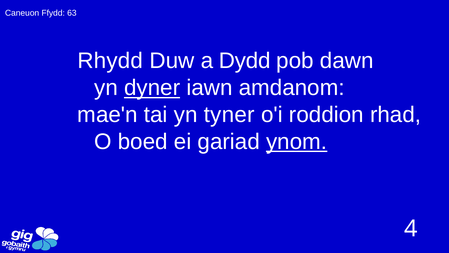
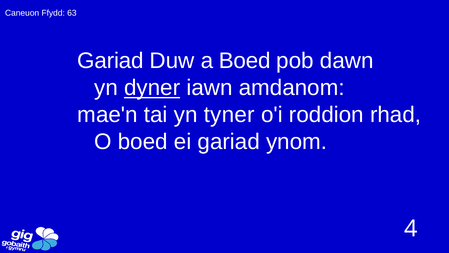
Rhydd at (110, 61): Rhydd -> Gariad
a Dydd: Dydd -> Boed
ynom underline: present -> none
